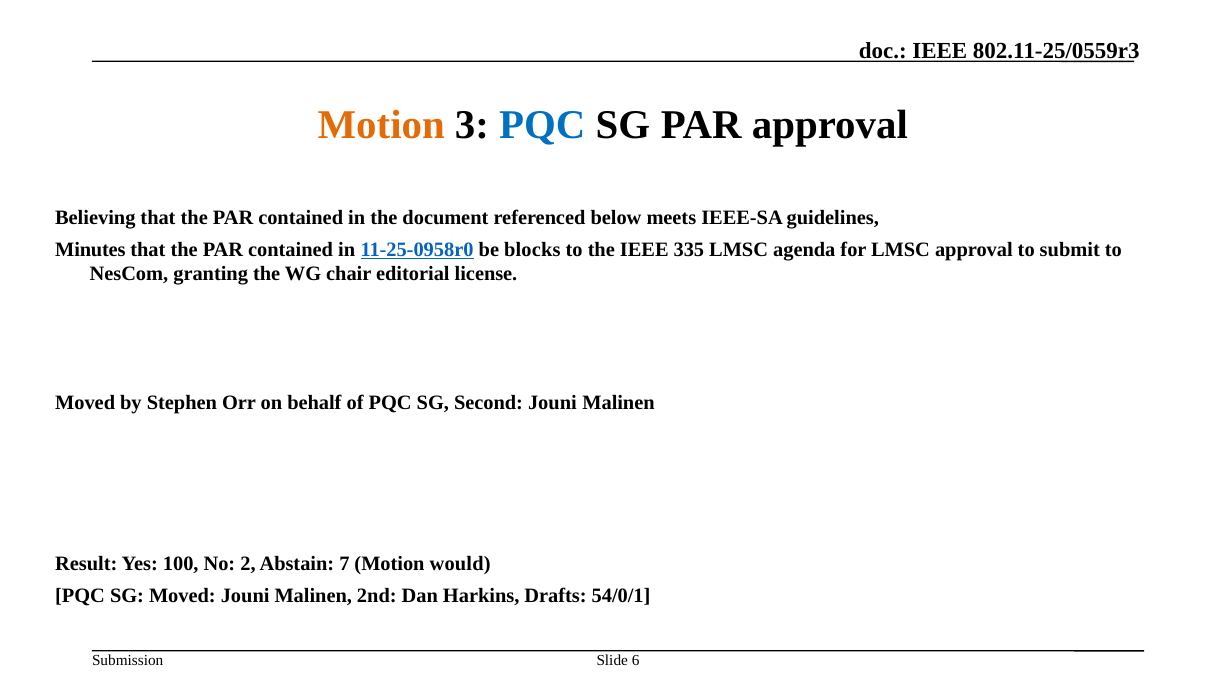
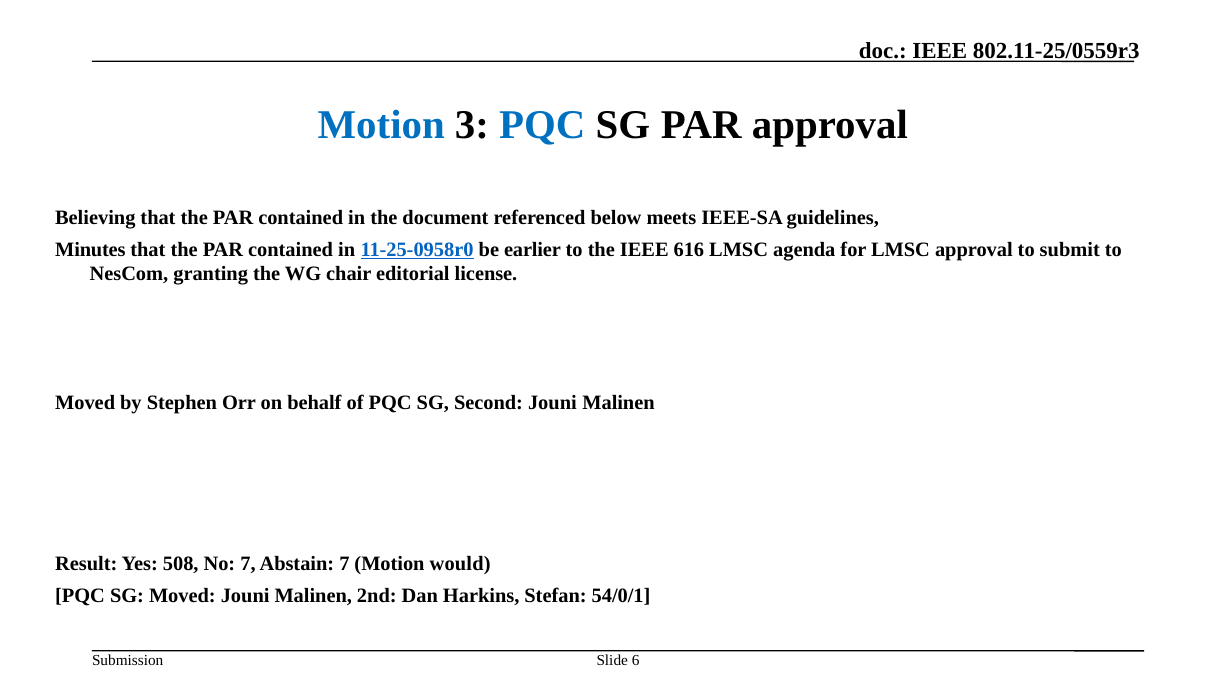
Motion at (381, 125) colour: orange -> blue
blocks: blocks -> earlier
335: 335 -> 616
100: 100 -> 508
No 2: 2 -> 7
Drafts: Drafts -> Stefan
